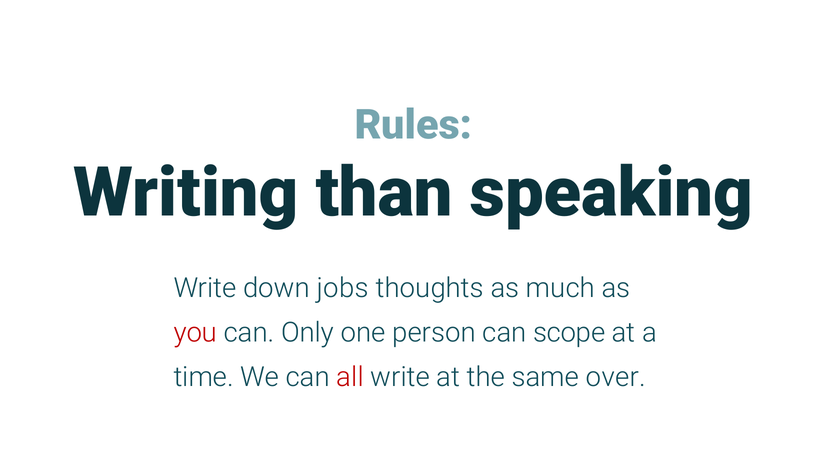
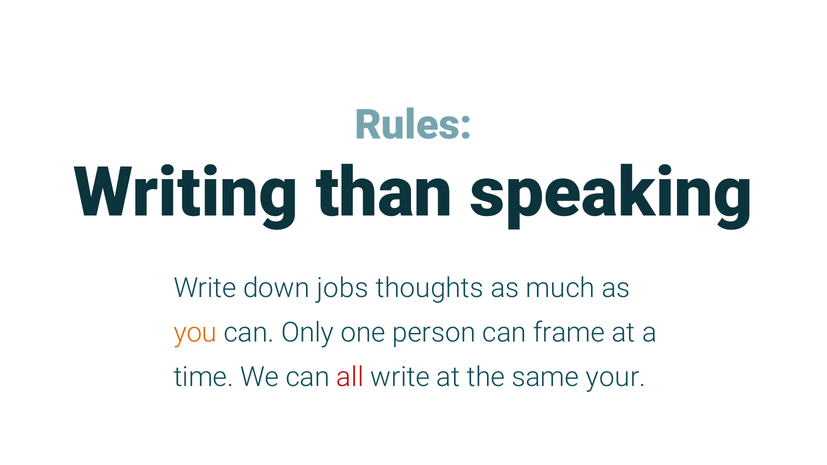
you colour: red -> orange
scope: scope -> frame
over: over -> your
